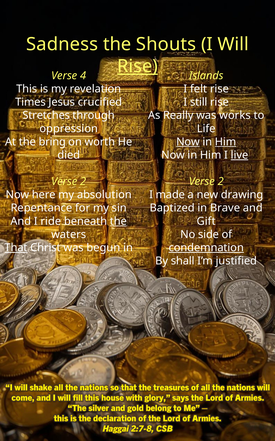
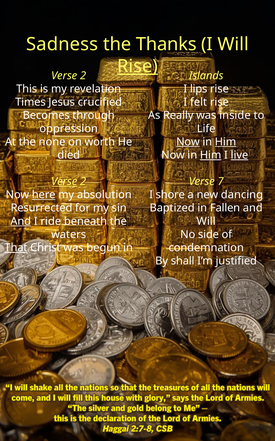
Shouts: Shouts -> Thanks
4 at (83, 75): 4 -> 2
felt: felt -> lips
still: still -> felt
Stretches: Stretches -> Becomes
works: works -> inside
bring: bring -> none
Him at (211, 155) underline: none -> present
Verse at (64, 181) underline: none -> present
2 at (221, 181): 2 -> 7
here underline: none -> present
made: made -> shore
drawing: drawing -> dancing
Repentance: Repentance -> Resurrected
Brave: Brave -> Fallen
And at (21, 221) underline: none -> present
the at (118, 221) underline: present -> none
Gift at (206, 221): Gift -> Will
condemnation underline: present -> none
